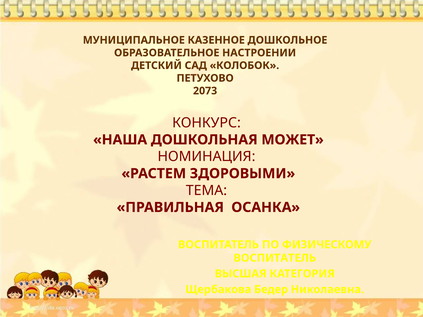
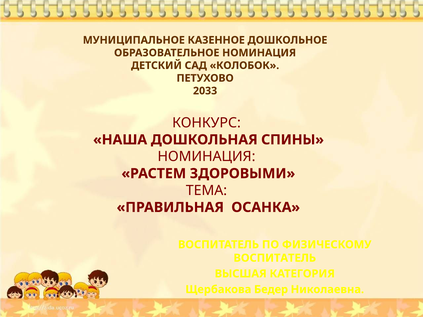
ОБРАЗОВАТЕЛЬНОЕ НАСТРОЕНИИ: НАСТРОЕНИИ -> НОМИНАЦИЯ
2073: 2073 -> 2033
МОЖЕТ: МОЖЕТ -> СПИНЫ
